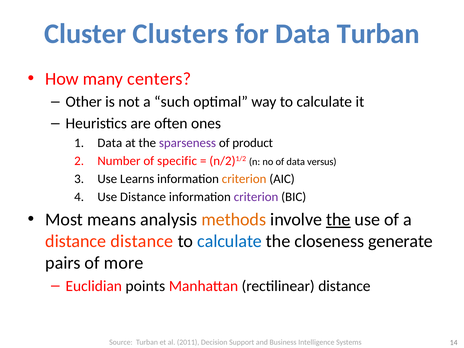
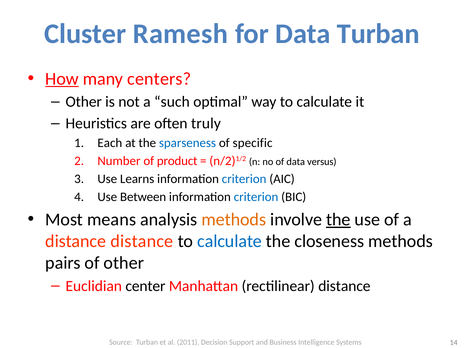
Clusters: Clusters -> Ramesh
How underline: none -> present
ones: ones -> truly
Data at (110, 143): Data -> Each
sparseness colour: purple -> blue
product: product -> specific
specific: specific -> product
criterion at (244, 179) colour: orange -> blue
Use Distance: Distance -> Between
criterion at (256, 197) colour: purple -> blue
closeness generate: generate -> methods
of more: more -> other
points: points -> center
